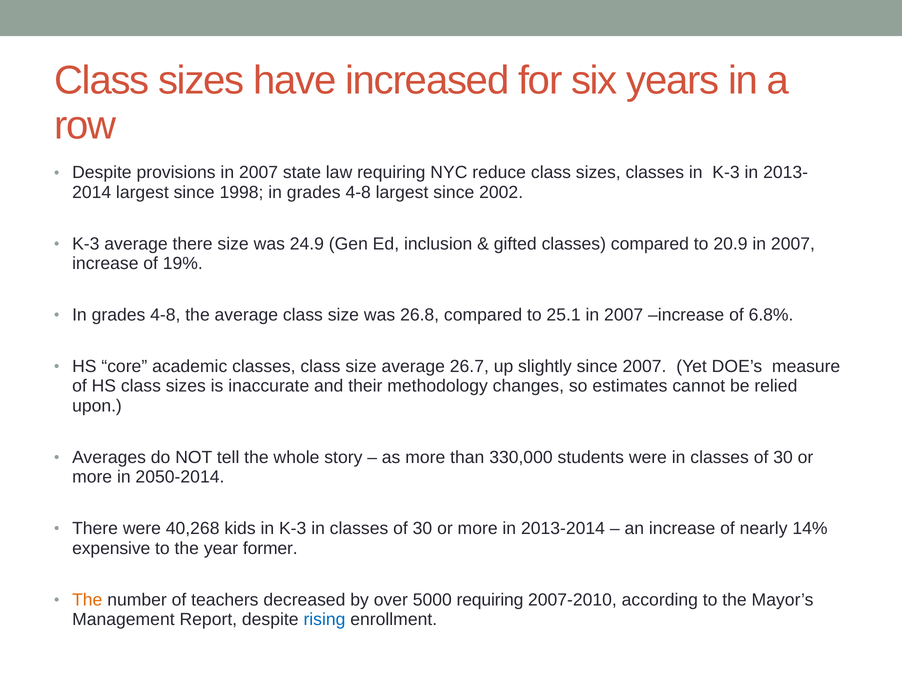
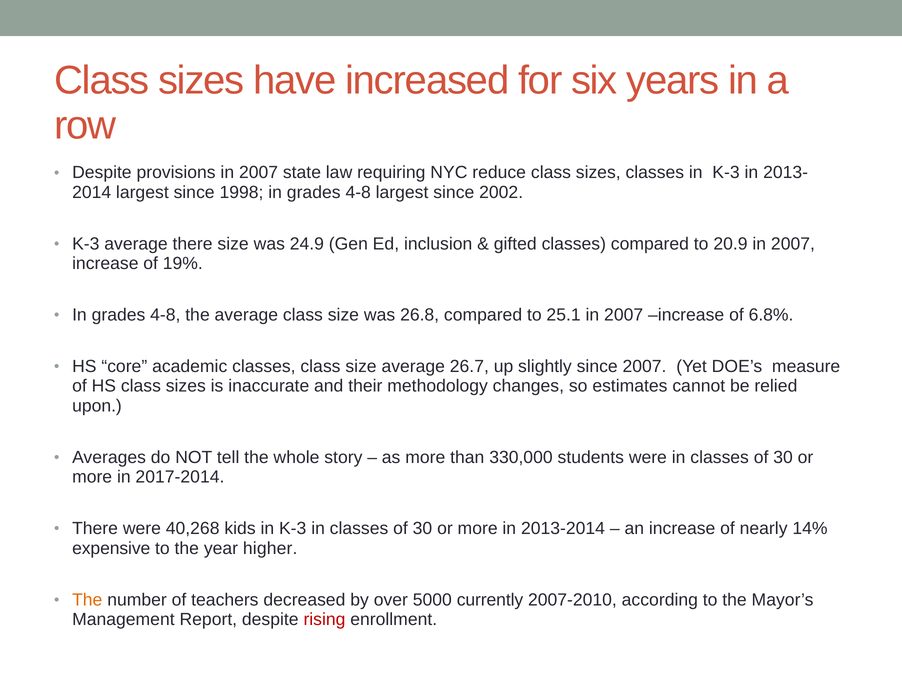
2050-2014: 2050-2014 -> 2017-2014
former: former -> higher
5000 requiring: requiring -> currently
rising colour: blue -> red
